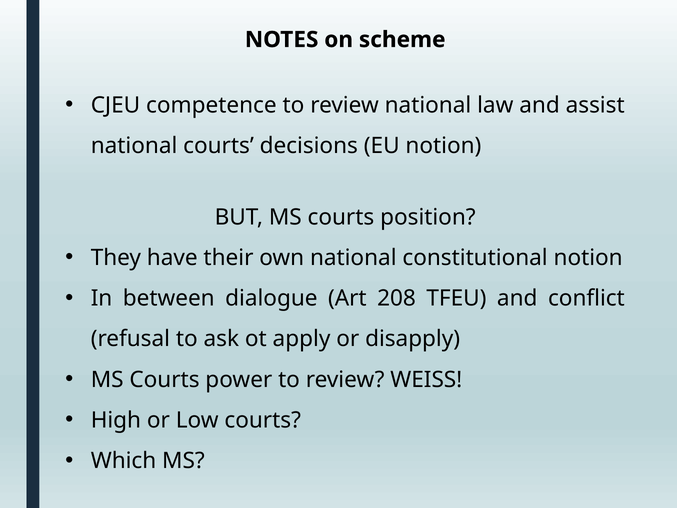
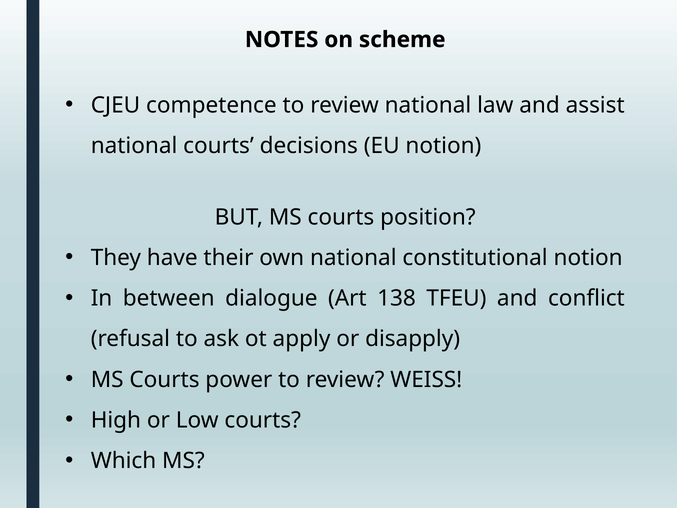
208: 208 -> 138
